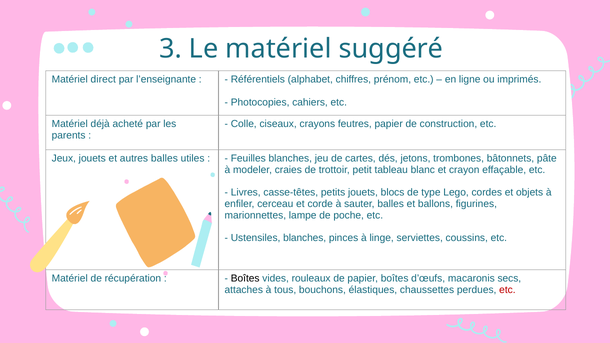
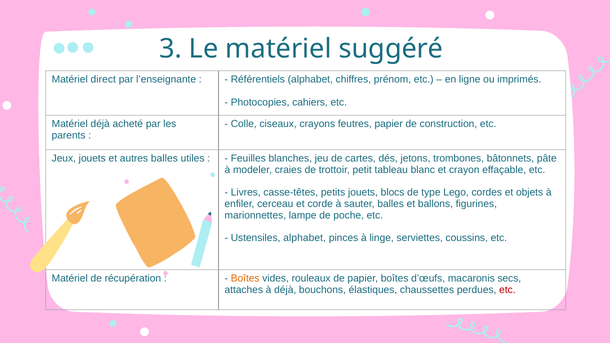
Ustensiles blanches: blanches -> alphabet
Boîtes at (245, 279) colour: black -> orange
à tous: tous -> déjà
